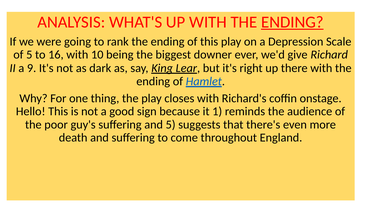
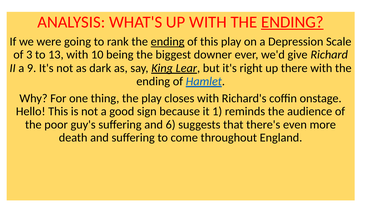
ending at (168, 42) underline: none -> present
of 5: 5 -> 3
16: 16 -> 13
and 5: 5 -> 6
